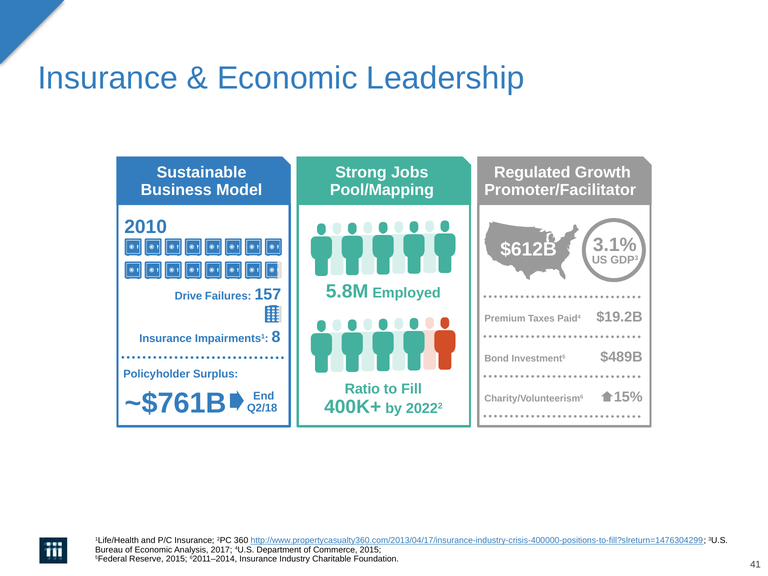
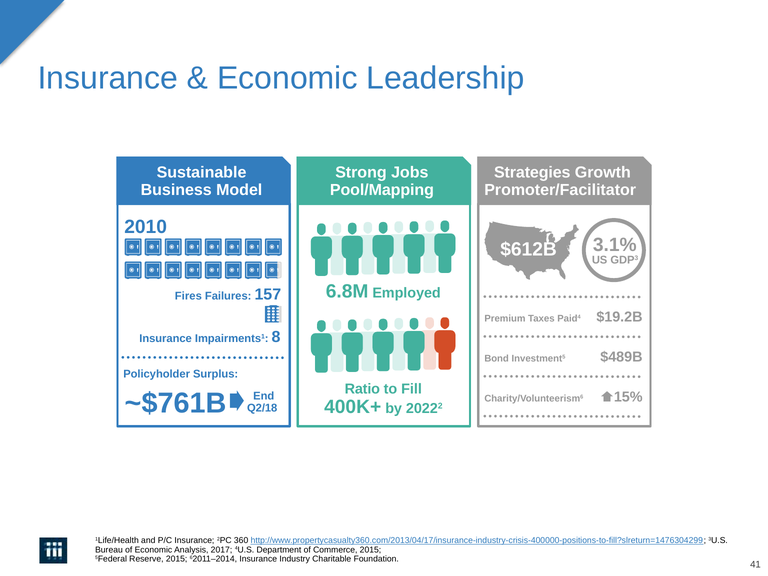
Regulated: Regulated -> Strategies
5.8M: 5.8M -> 6.8M
Drive: Drive -> Fires
